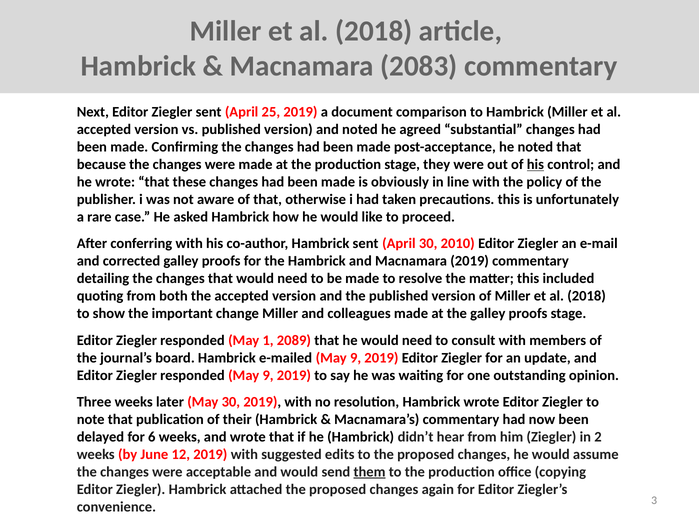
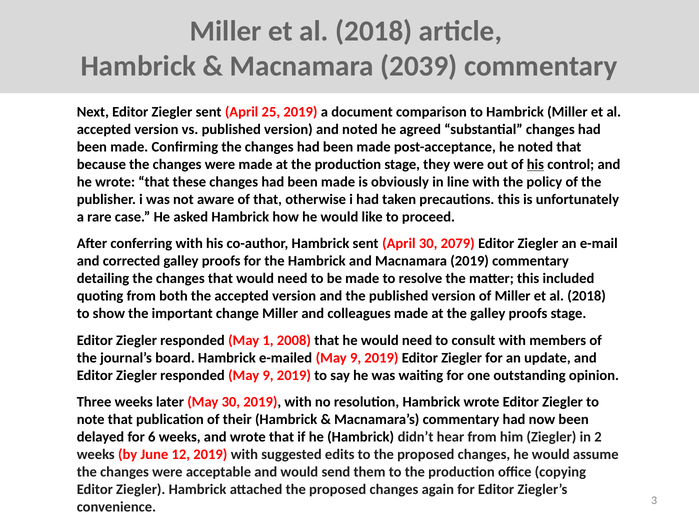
2083: 2083 -> 2039
2010: 2010 -> 2079
2089: 2089 -> 2008
them underline: present -> none
